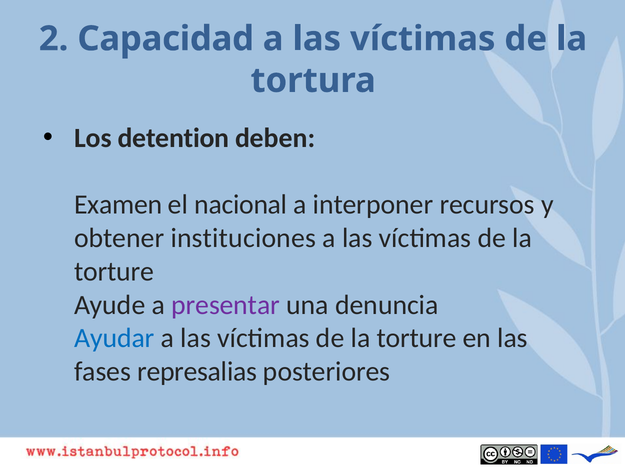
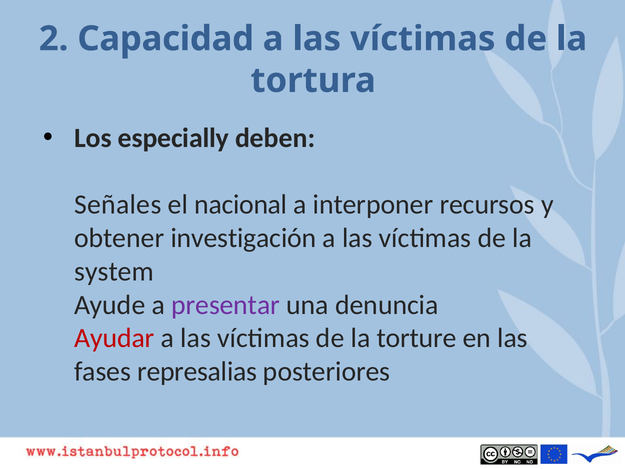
detention: detention -> especially
Examen: Examen -> Señales
instituciones: instituciones -> investigación
torture at (114, 271): torture -> system
Ayudar colour: blue -> red
